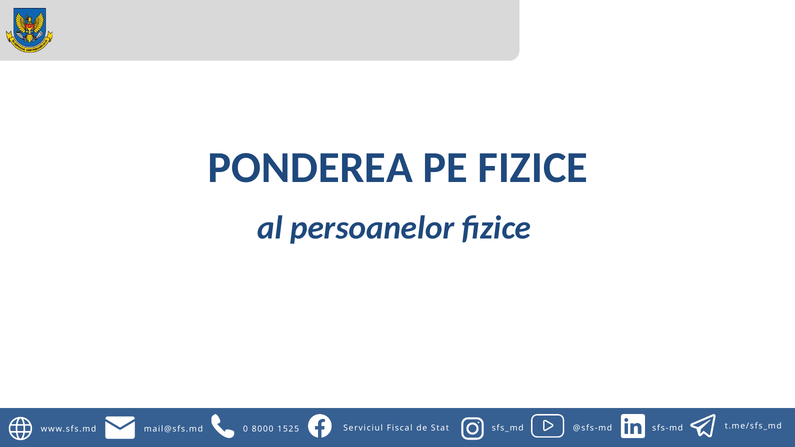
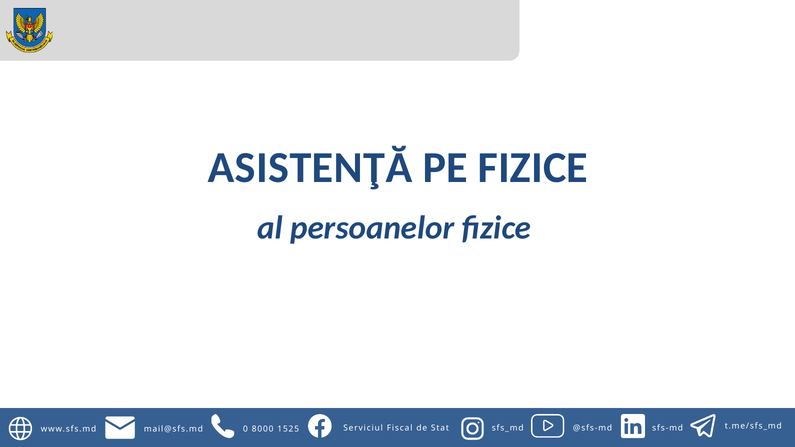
PONDEREA: PONDEREA -> ASISTENŢĂ
